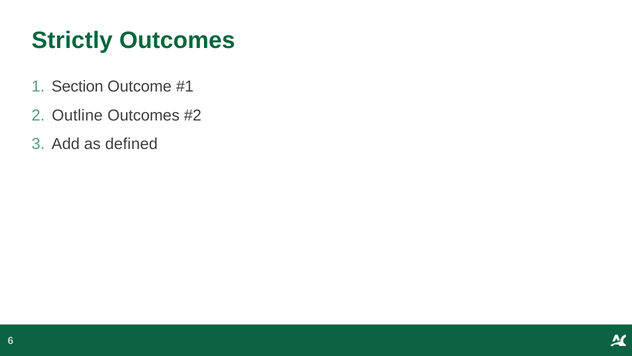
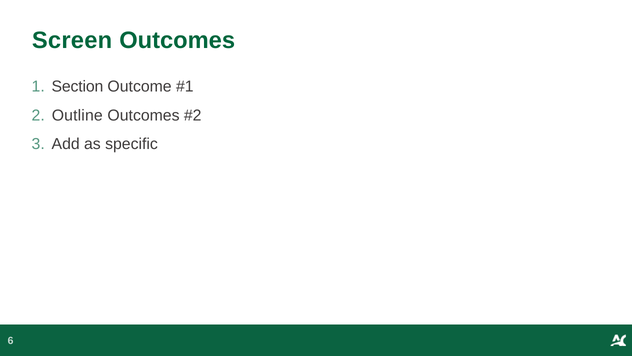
Strictly: Strictly -> Screen
defined: defined -> specific
